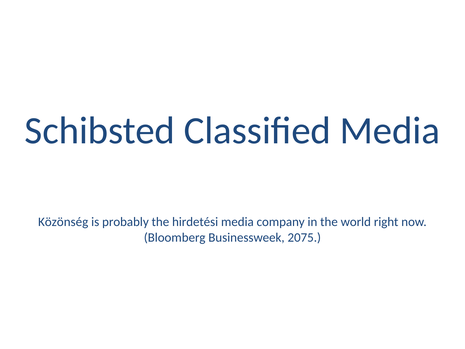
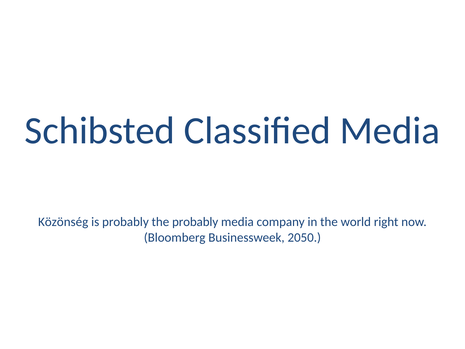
the hirdetési: hirdetési -> probably
2075: 2075 -> 2050
